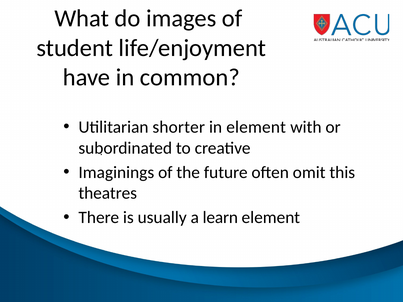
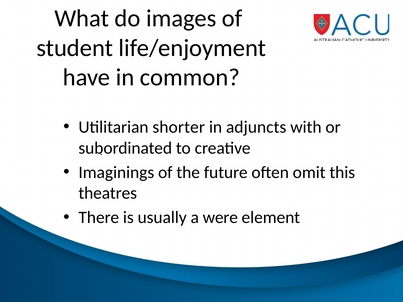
in element: element -> adjuncts
learn: learn -> were
